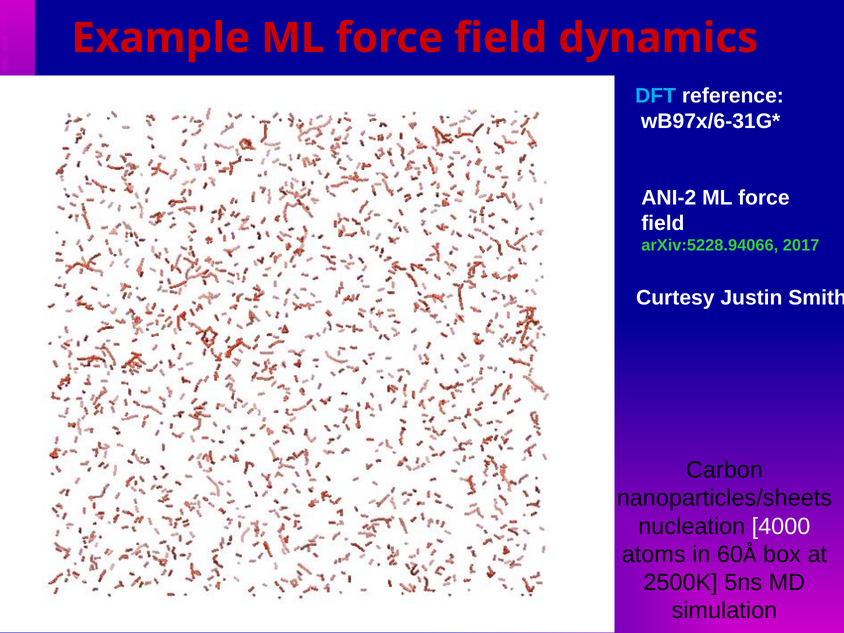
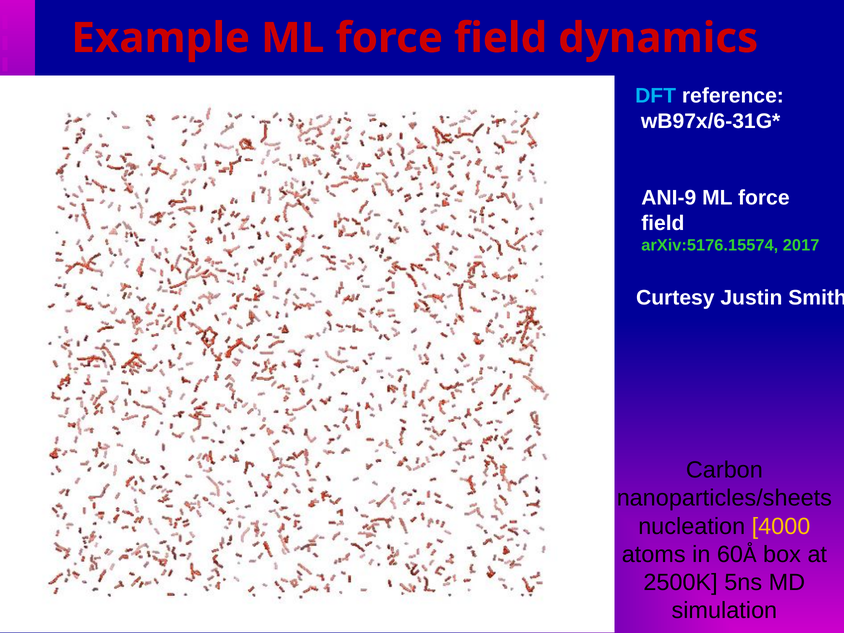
ANI-2: ANI-2 -> ANI-9
arXiv:5228.94066: arXiv:5228.94066 -> arXiv:5176.15574
4000 colour: white -> yellow
